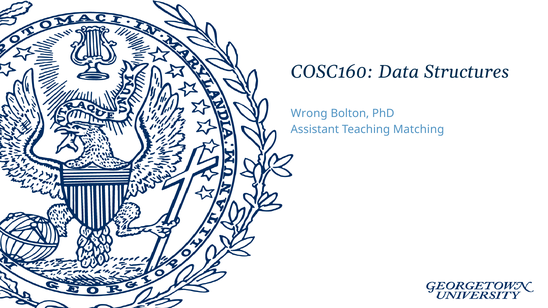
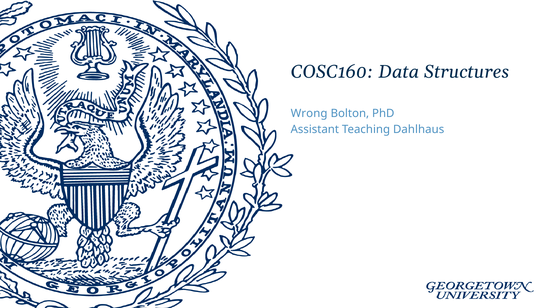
Matching: Matching -> Dahlhaus
